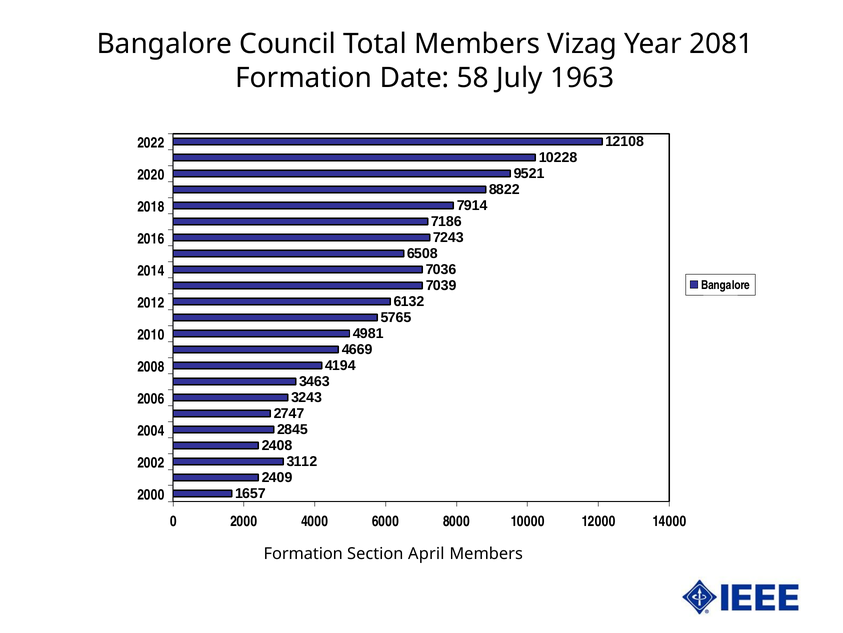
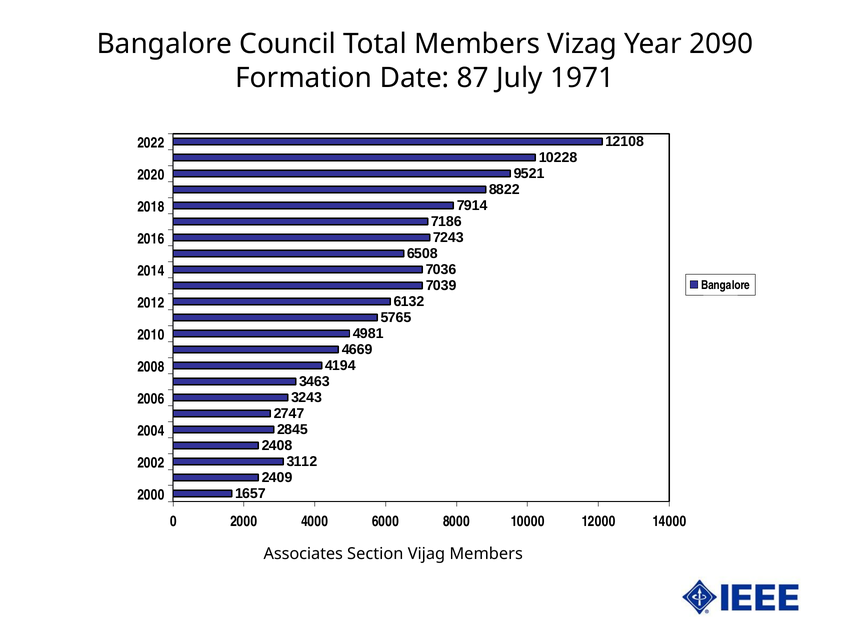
2081: 2081 -> 2090
58: 58 -> 87
1963: 1963 -> 1971
Formation at (303, 553): Formation -> Associates
April: April -> Vijag
